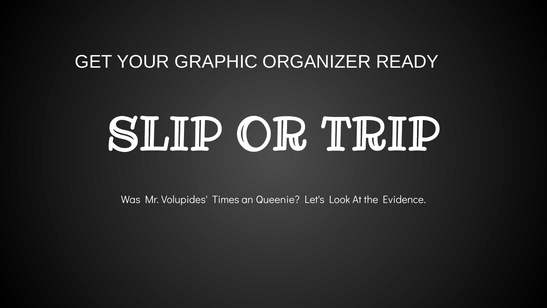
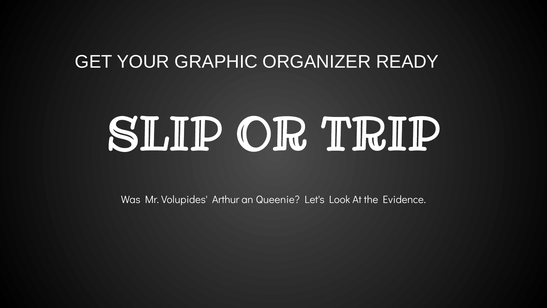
Times: Times -> Arthur
